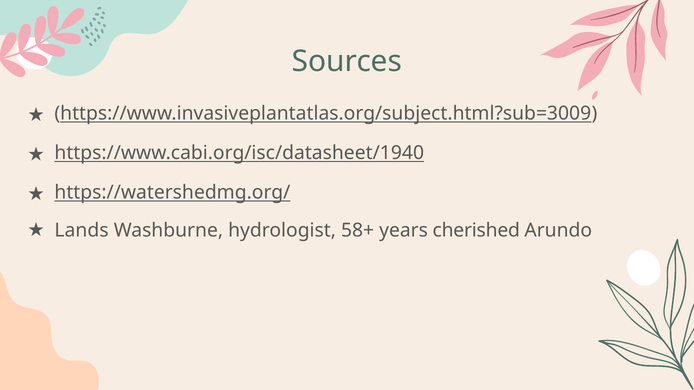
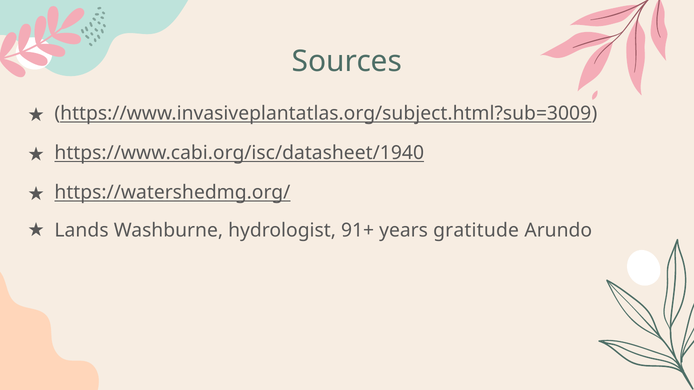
58+: 58+ -> 91+
cherished: cherished -> gratitude
